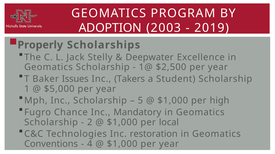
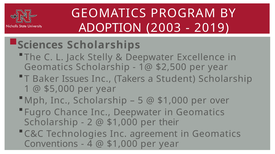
Properly: Properly -> Sciences
high: high -> over
Inc Mandatory: Mandatory -> Deepwater
local: local -> their
restoration: restoration -> agreement
